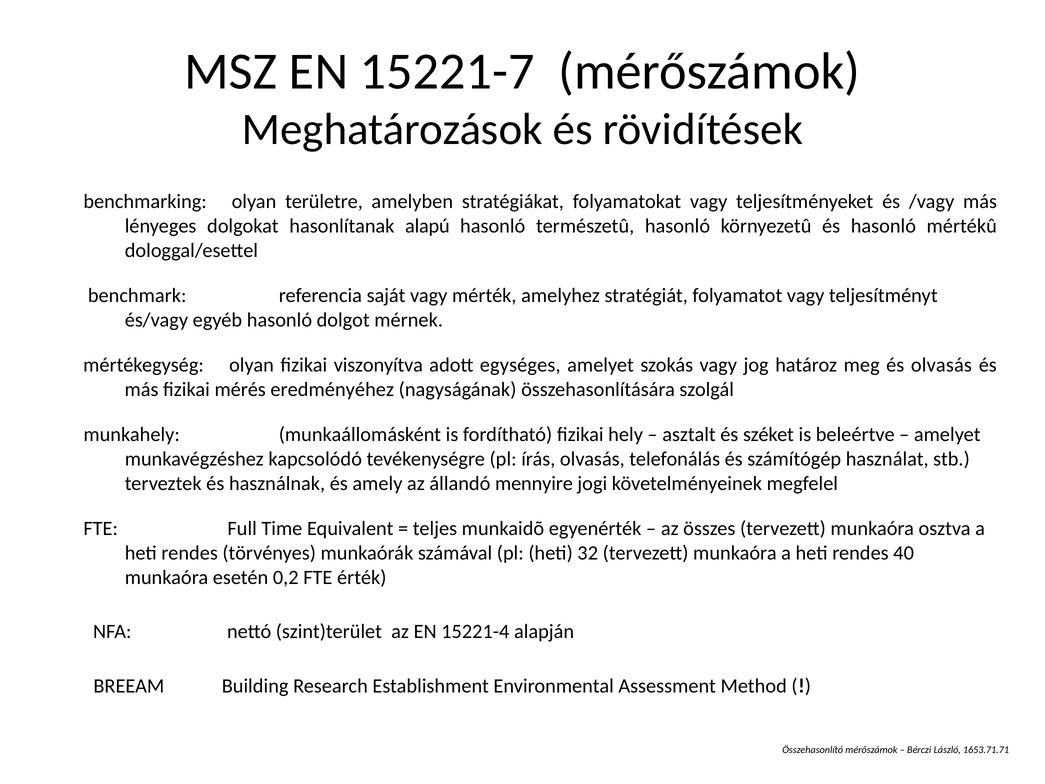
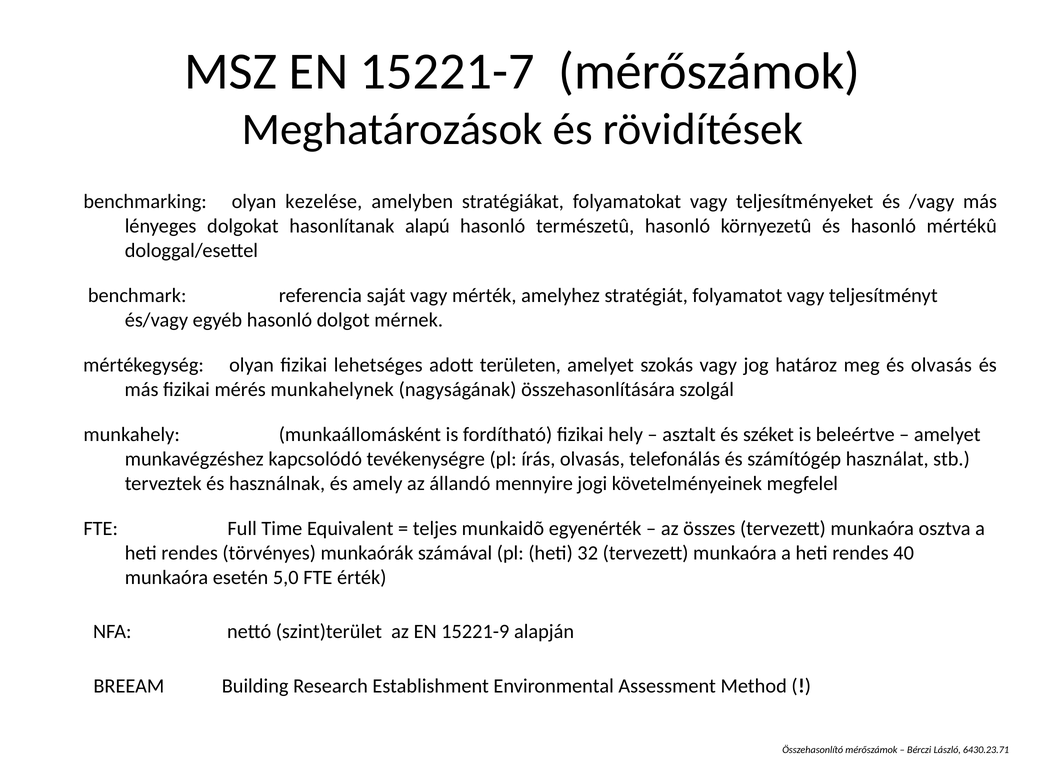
területre: területre -> kezelése
viszonyítva: viszonyítva -> lehetséges
egységes: egységes -> területen
eredményéhez: eredményéhez -> munkahelynek
0,2: 0,2 -> 5,0
15221-4: 15221-4 -> 15221-9
1653.71.71: 1653.71.71 -> 6430.23.71
